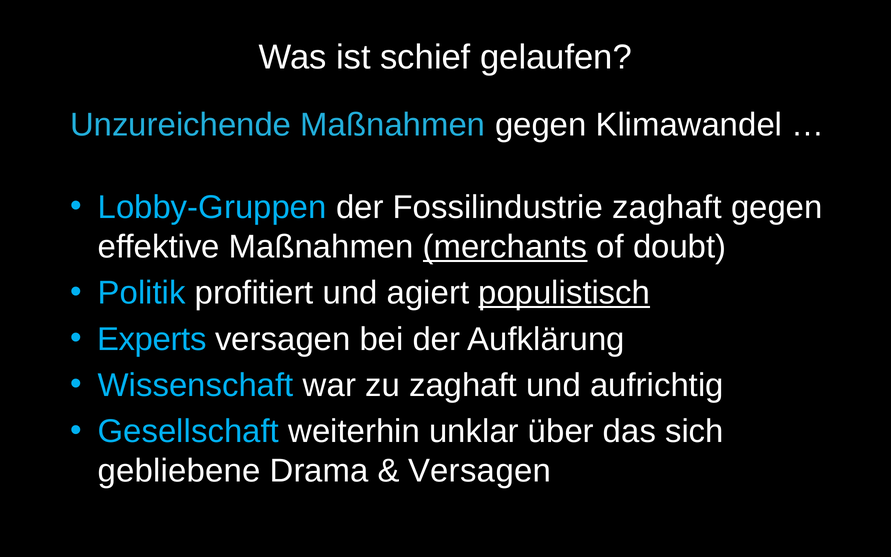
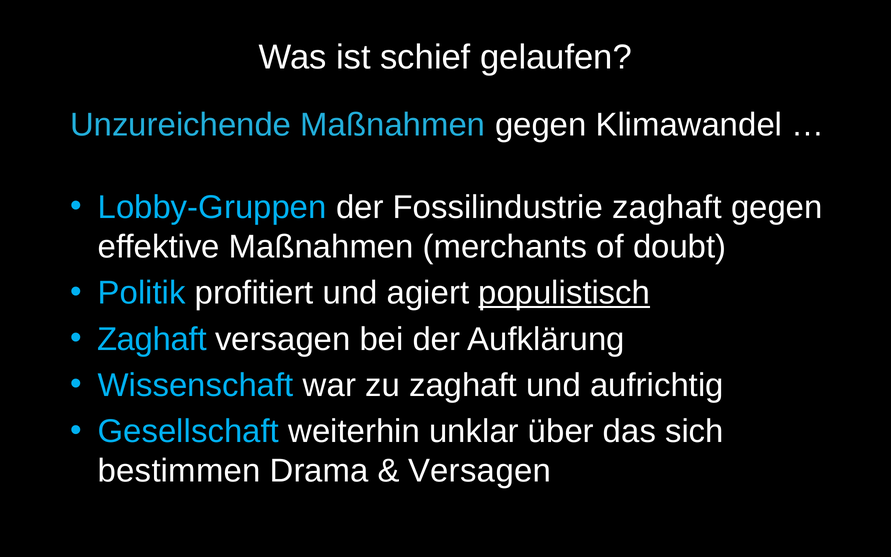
merchants underline: present -> none
Experts at (152, 339): Experts -> Zaghaft
gebliebene: gebliebene -> bestimmen
